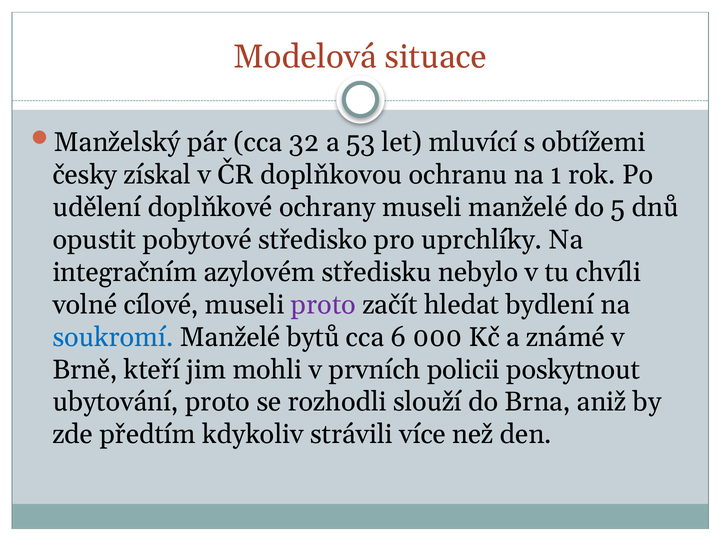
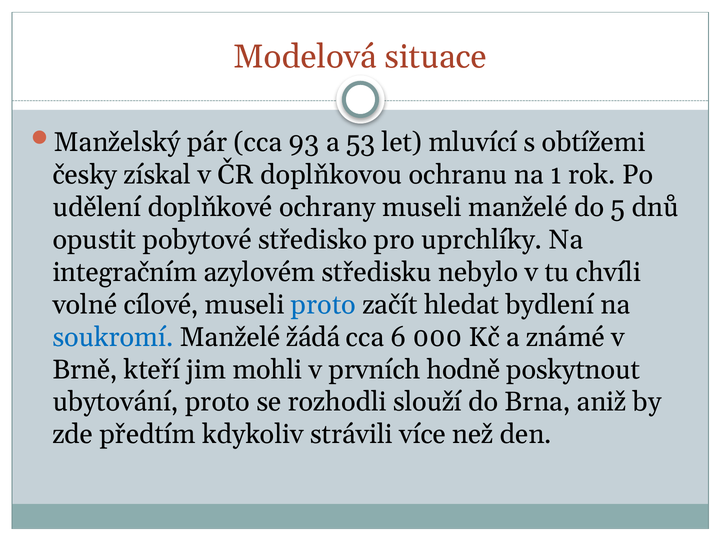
32: 32 -> 93
proto at (323, 304) colour: purple -> blue
bytů: bytů -> žádá
policii: policii -> hodně
